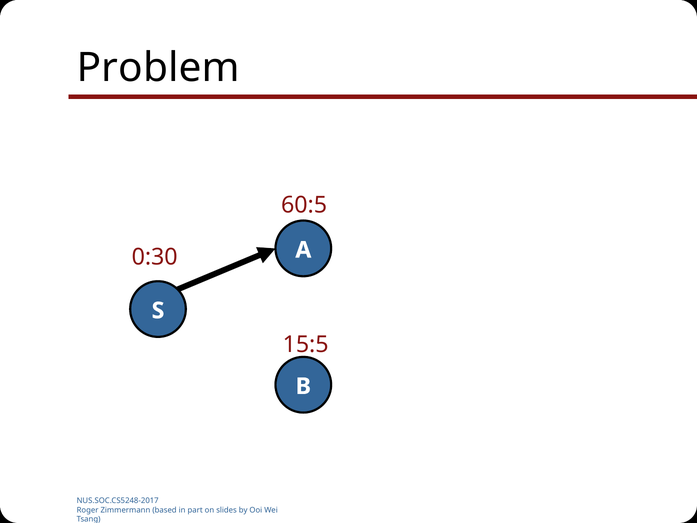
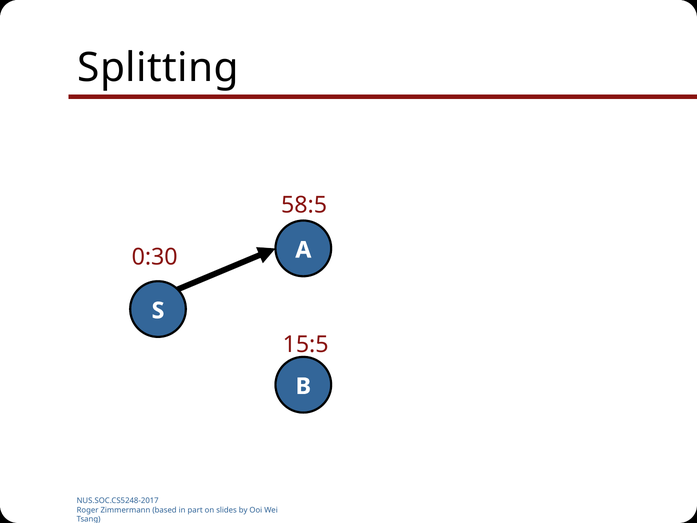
Problem: Problem -> Splitting
60:5: 60:5 -> 58:5
